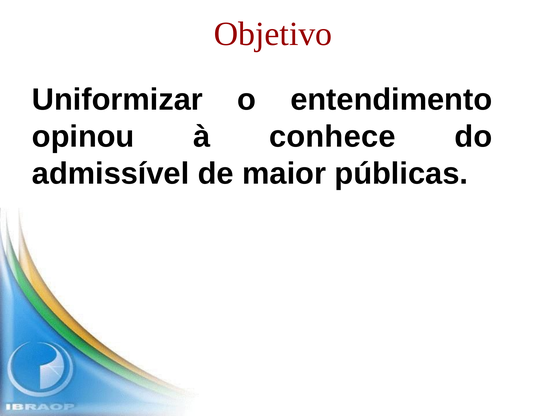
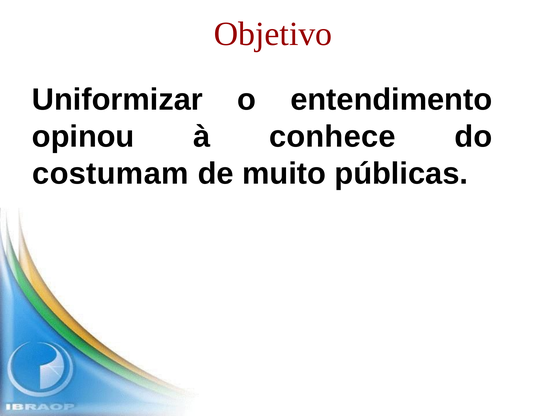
admissível: admissível -> costumam
maior: maior -> muito
